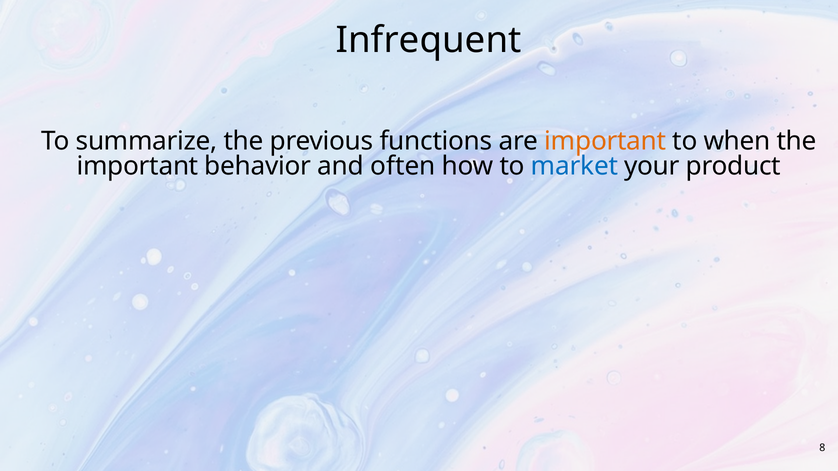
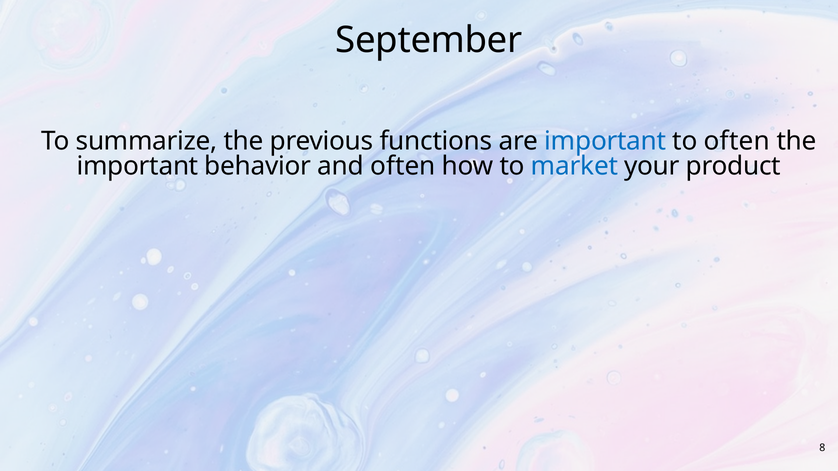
Infrequent: Infrequent -> September
important at (605, 141) colour: orange -> blue
to when: when -> often
